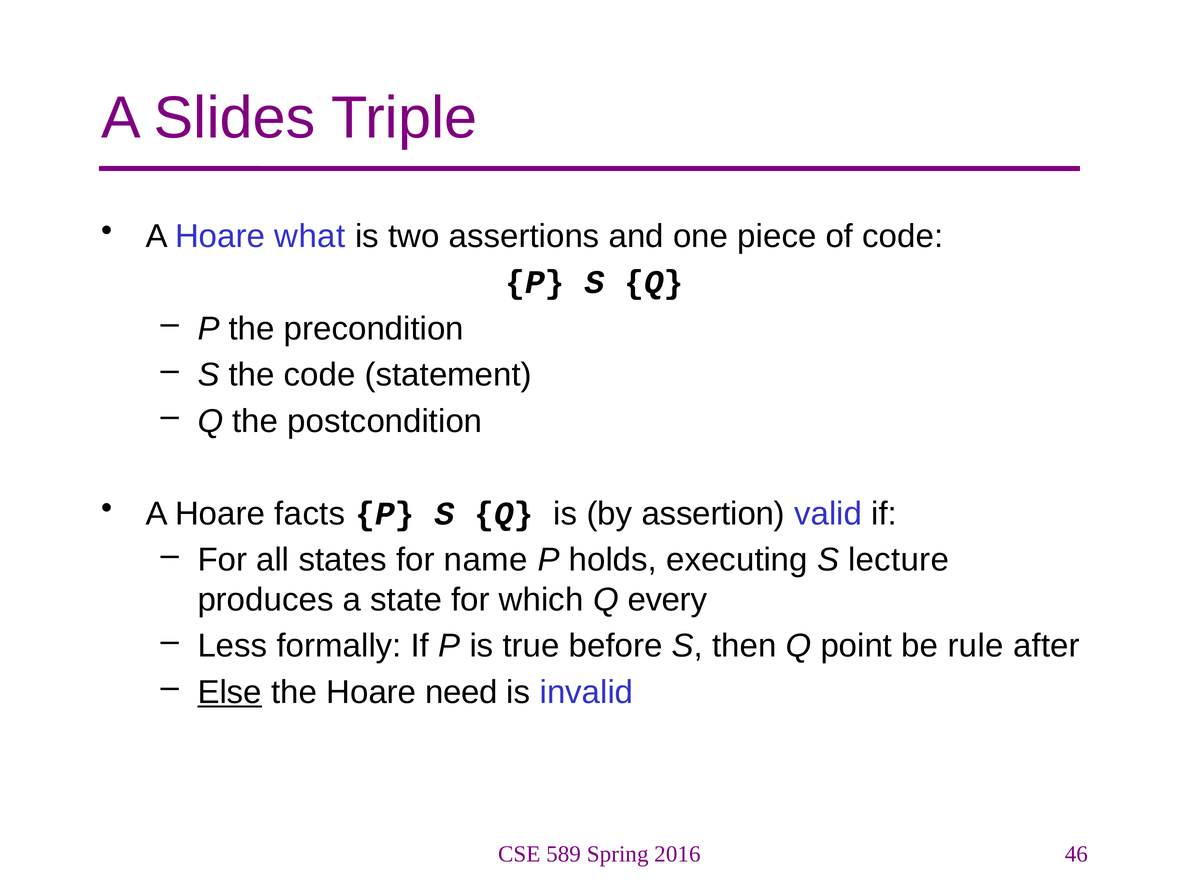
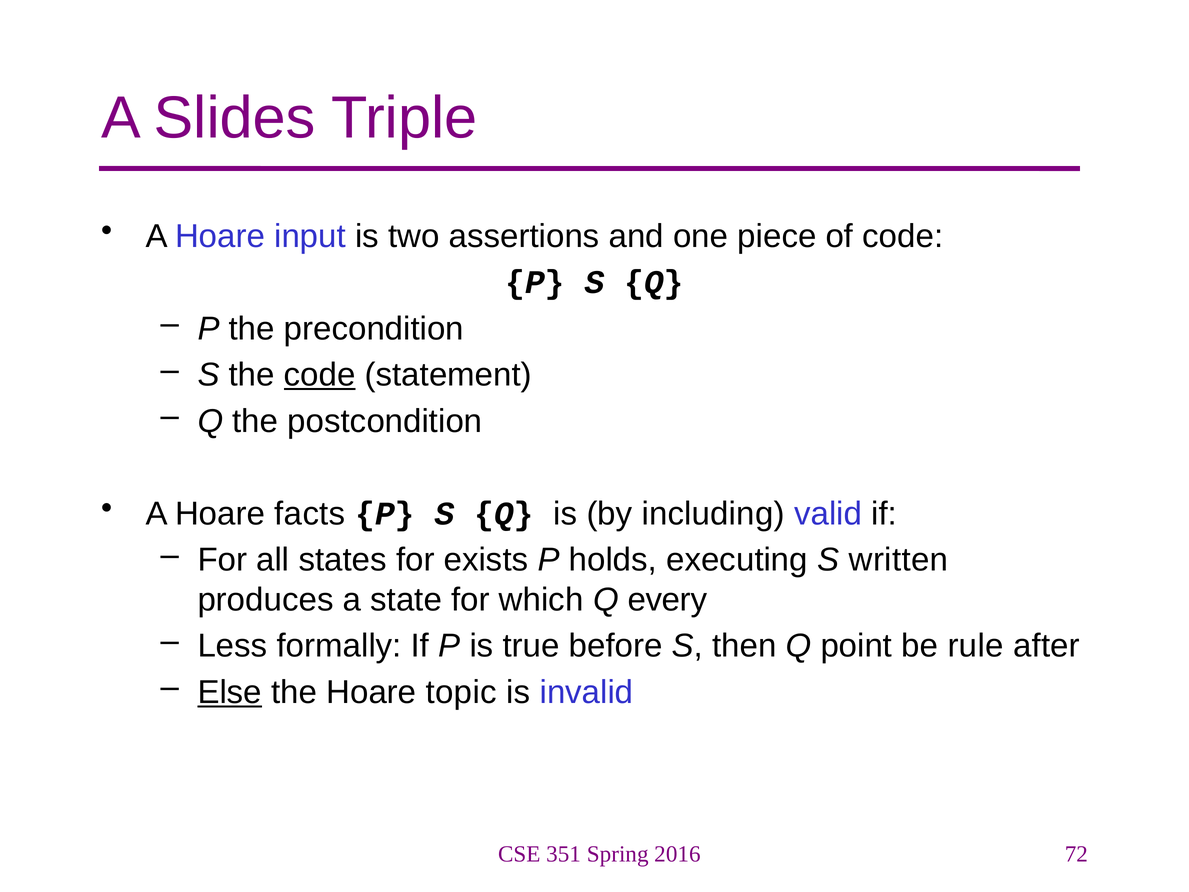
what: what -> input
code at (320, 375) underline: none -> present
assertion: assertion -> including
name: name -> exists
lecture: lecture -> written
need: need -> topic
589: 589 -> 351
46: 46 -> 72
